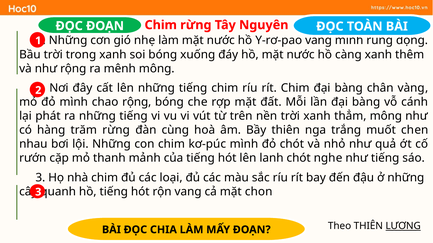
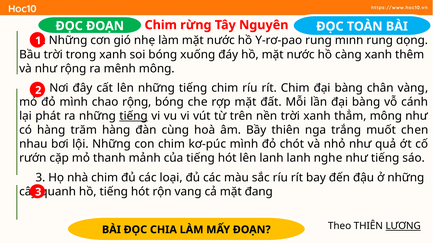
Y-rơ-pao vang: vang -> rung
tiếng at (134, 116) underline: none -> present
trăm rừng: rừng -> hàng
lanh chót: chót -> lanh
chon: chon -> đang
